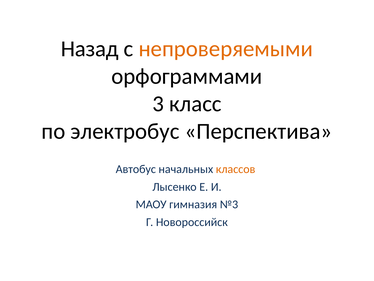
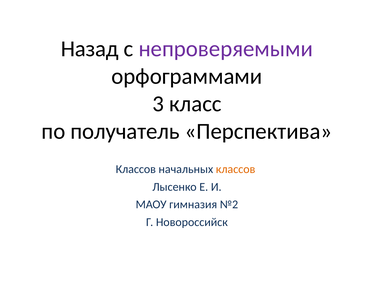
непроверяемыми colour: orange -> purple
электробус: электробус -> получатель
Автобус at (136, 169): Автобус -> Классов
№3: №3 -> №2
